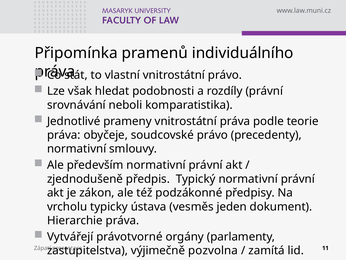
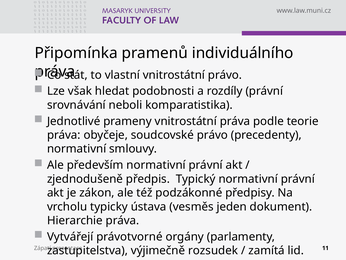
pozvolna: pozvolna -> rozsudek
